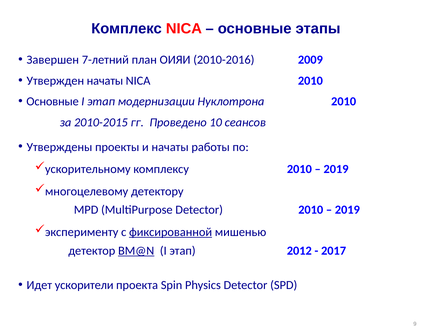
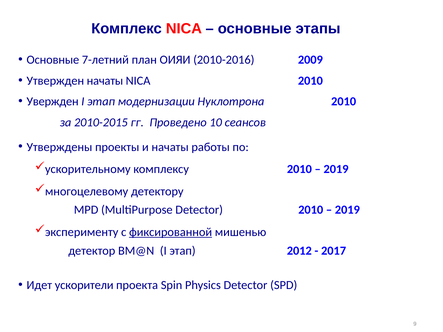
Завершен at (53, 60): Завершен -> Основные
Основные at (53, 102): Основные -> Увержден
BM@N underline: present -> none
